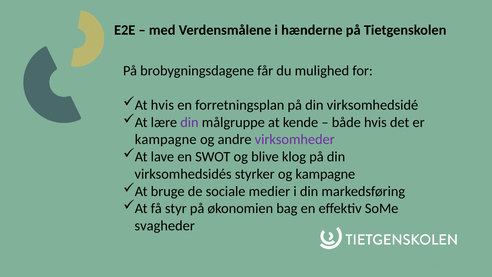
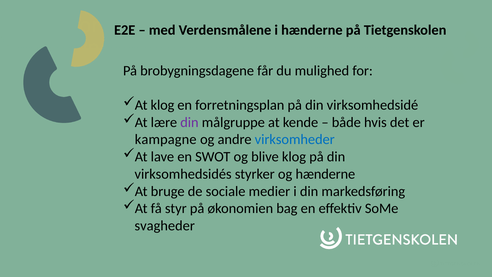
At hvis: hvis -> klog
virksomheder colour: purple -> blue
og kampagne: kampagne -> hænderne
